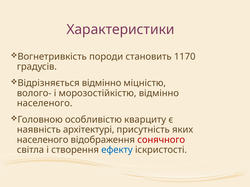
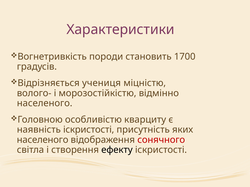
1170: 1170 -> 1700
Відрізняється відмінно: відмінно -> учениця
наявність архітектурі: архітектурі -> іскристості
ефекту colour: blue -> black
